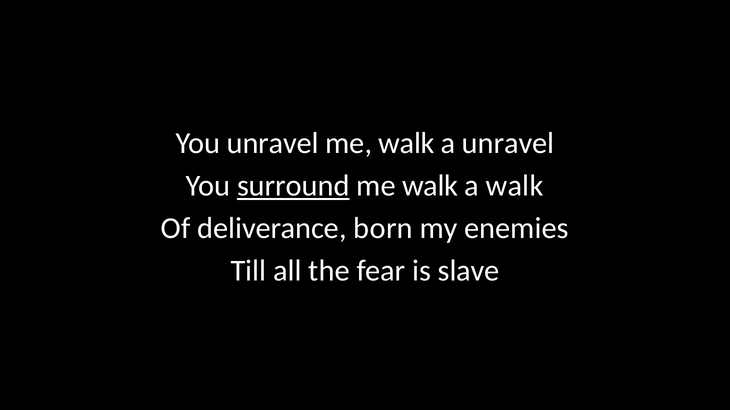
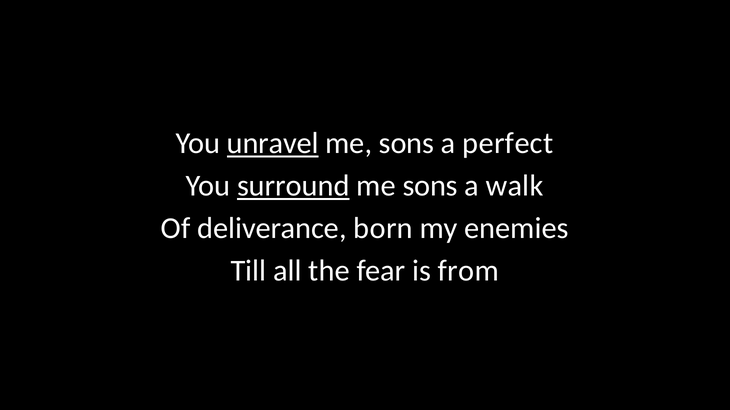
unravel at (273, 144) underline: none -> present
walk at (407, 144): walk -> sons
a unravel: unravel -> perfect
walk at (430, 186): walk -> sons
slave: slave -> from
